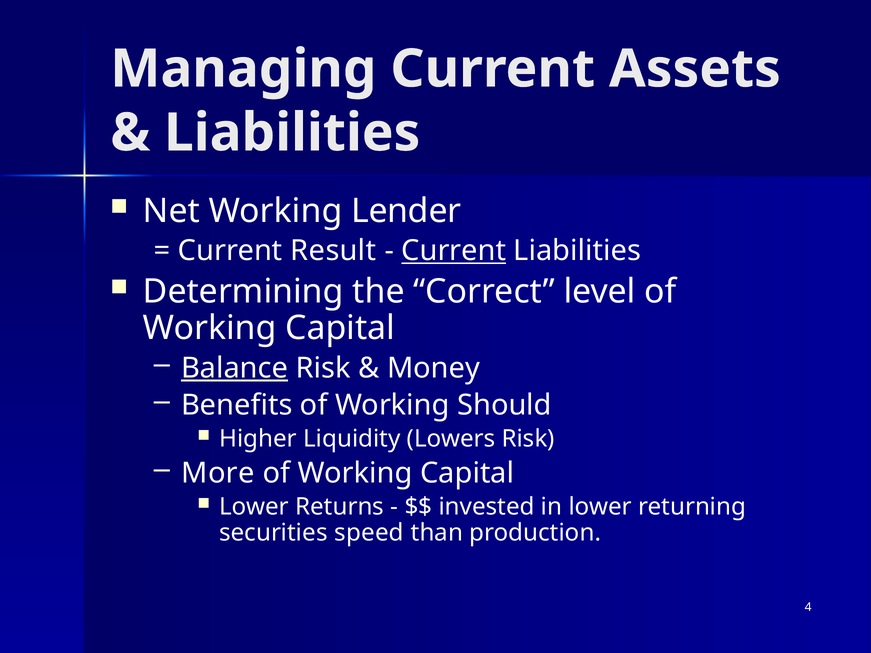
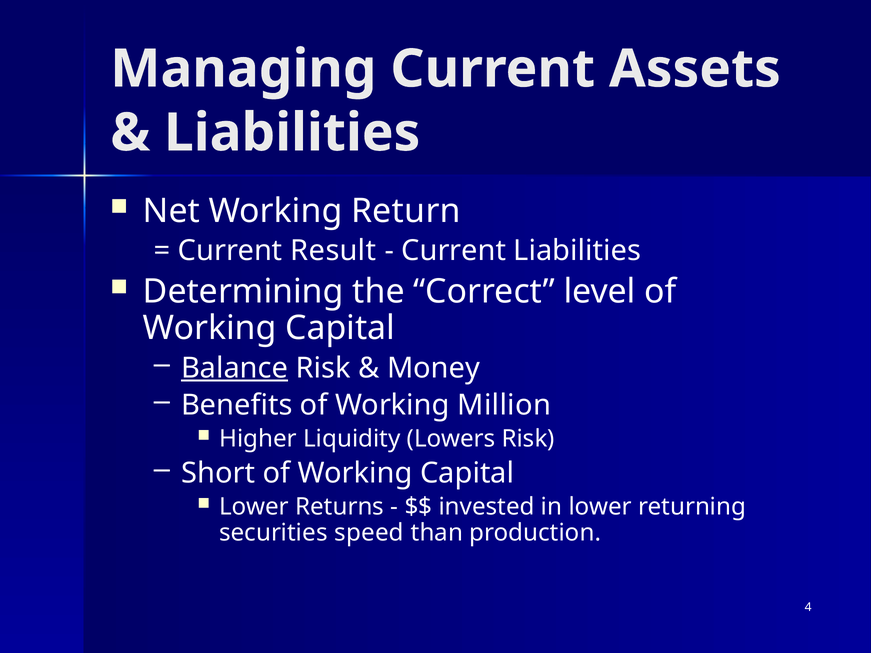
Lender: Lender -> Return
Current at (454, 251) underline: present -> none
Should: Should -> Million
More: More -> Short
